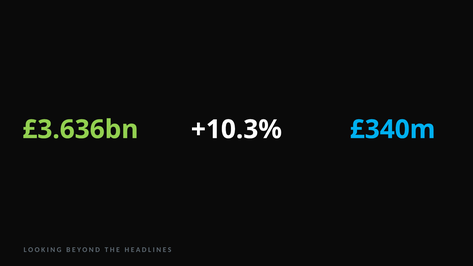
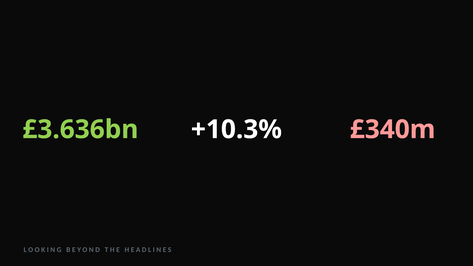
£340m colour: light blue -> pink
